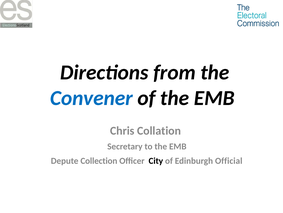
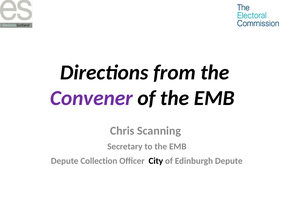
Convener colour: blue -> purple
Collation: Collation -> Scanning
Edinburgh Official: Official -> Depute
